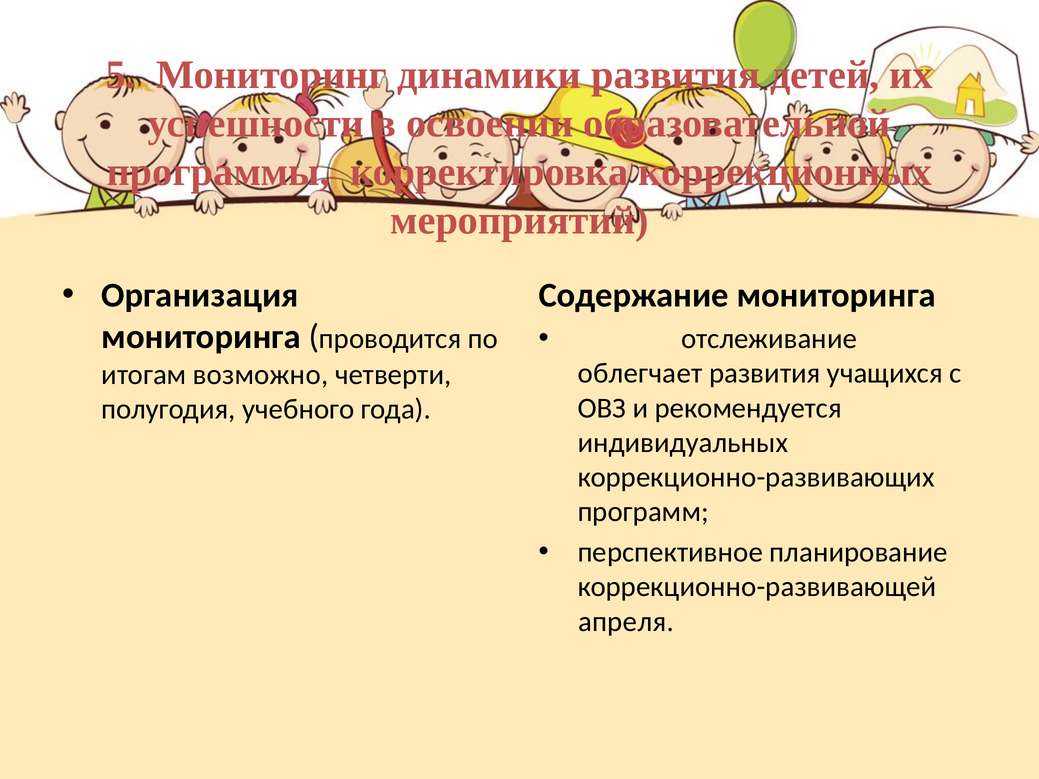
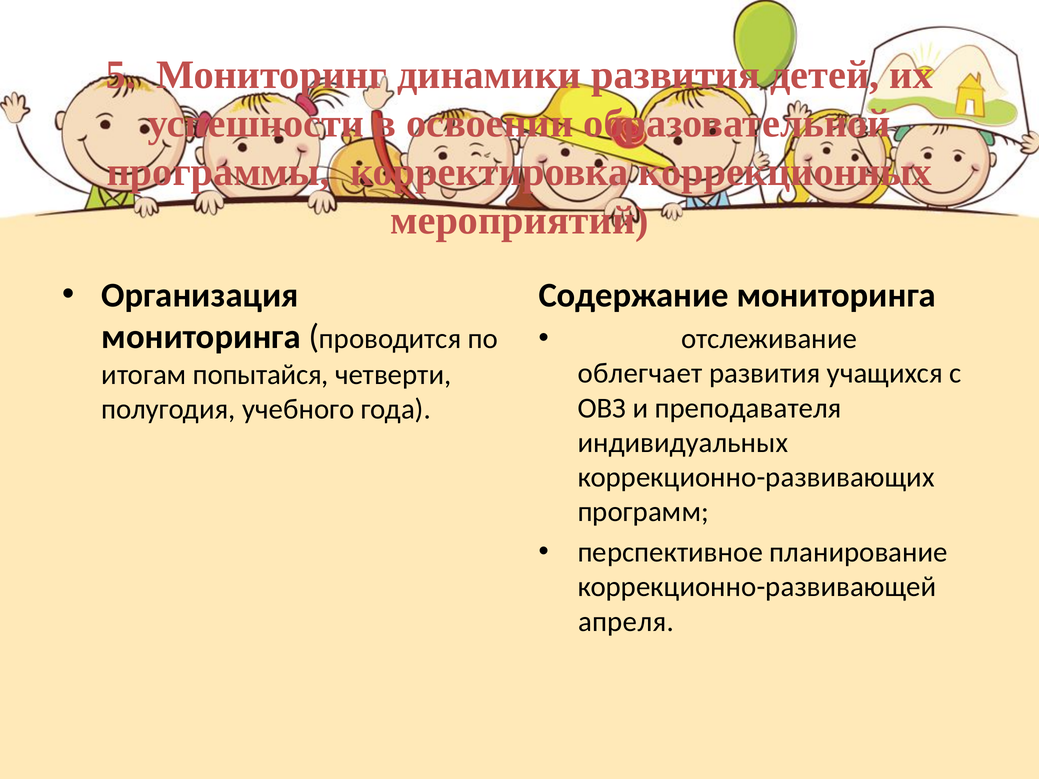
возможно: возможно -> попытайся
рекомендуется: рекомендуется -> преподавателя
